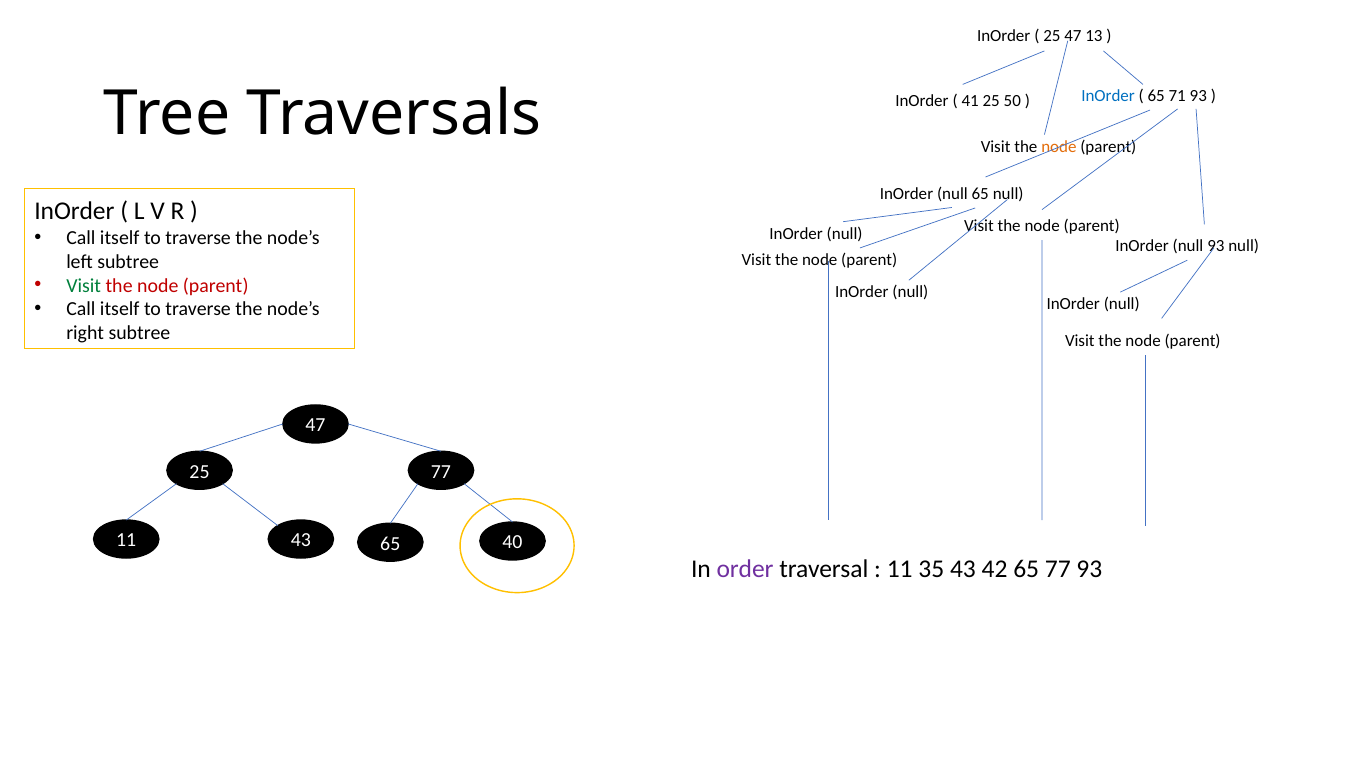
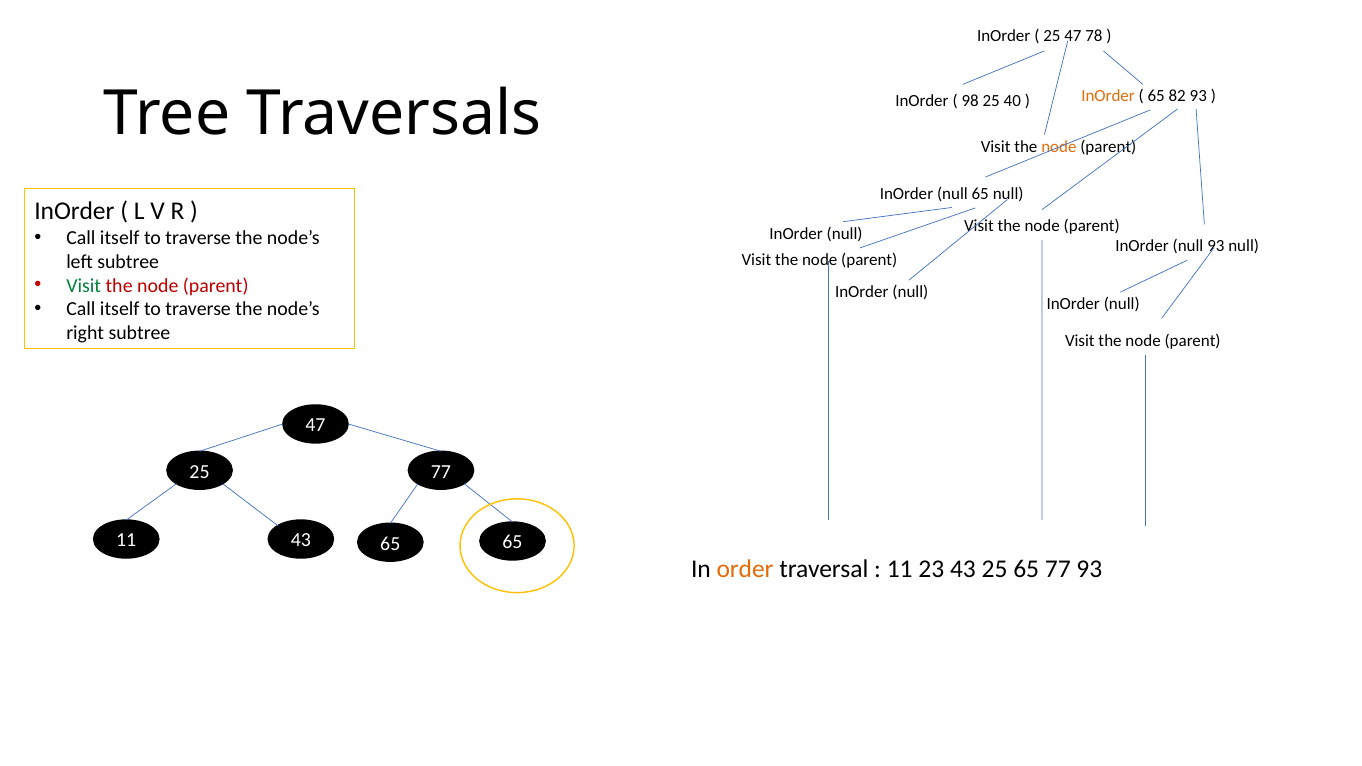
13: 13 -> 78
InOrder at (1108, 95) colour: blue -> orange
71: 71 -> 82
41: 41 -> 98
50: 50 -> 40
65 40: 40 -> 65
order colour: purple -> orange
35: 35 -> 23
43 42: 42 -> 25
